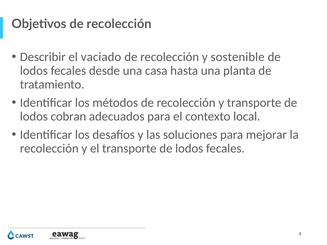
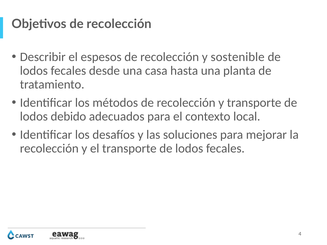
vaciado: vaciado -> espesos
cobran: cobran -> debido
